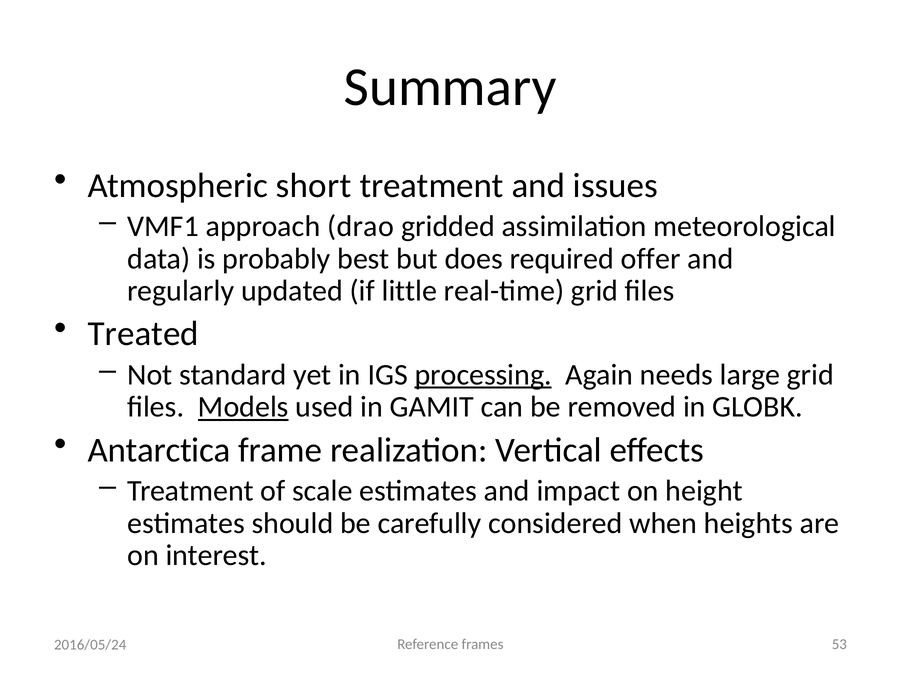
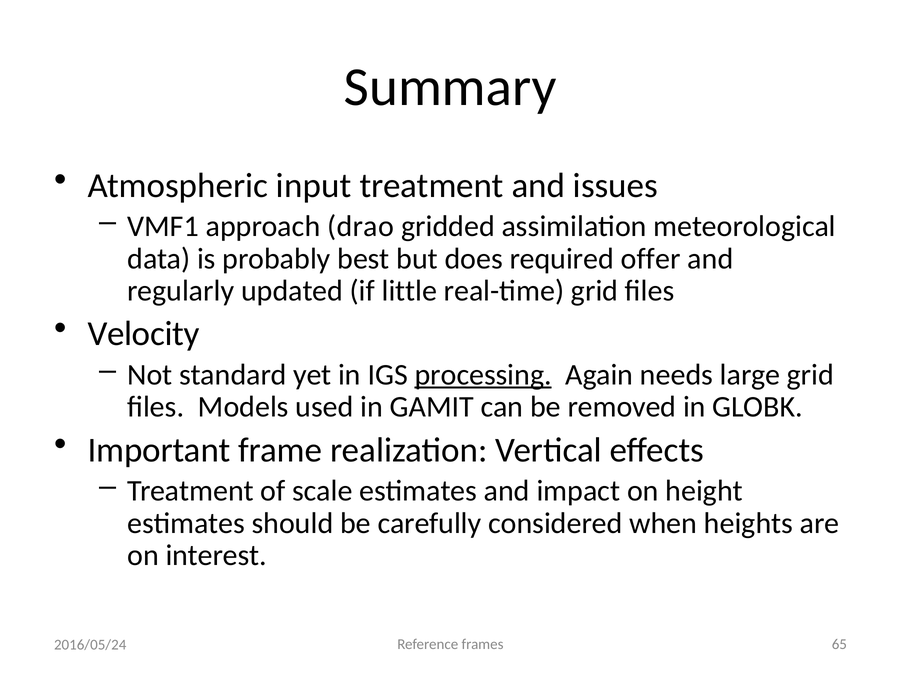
short: short -> input
Treated: Treated -> Velocity
Models underline: present -> none
Antarctica: Antarctica -> Important
53: 53 -> 65
